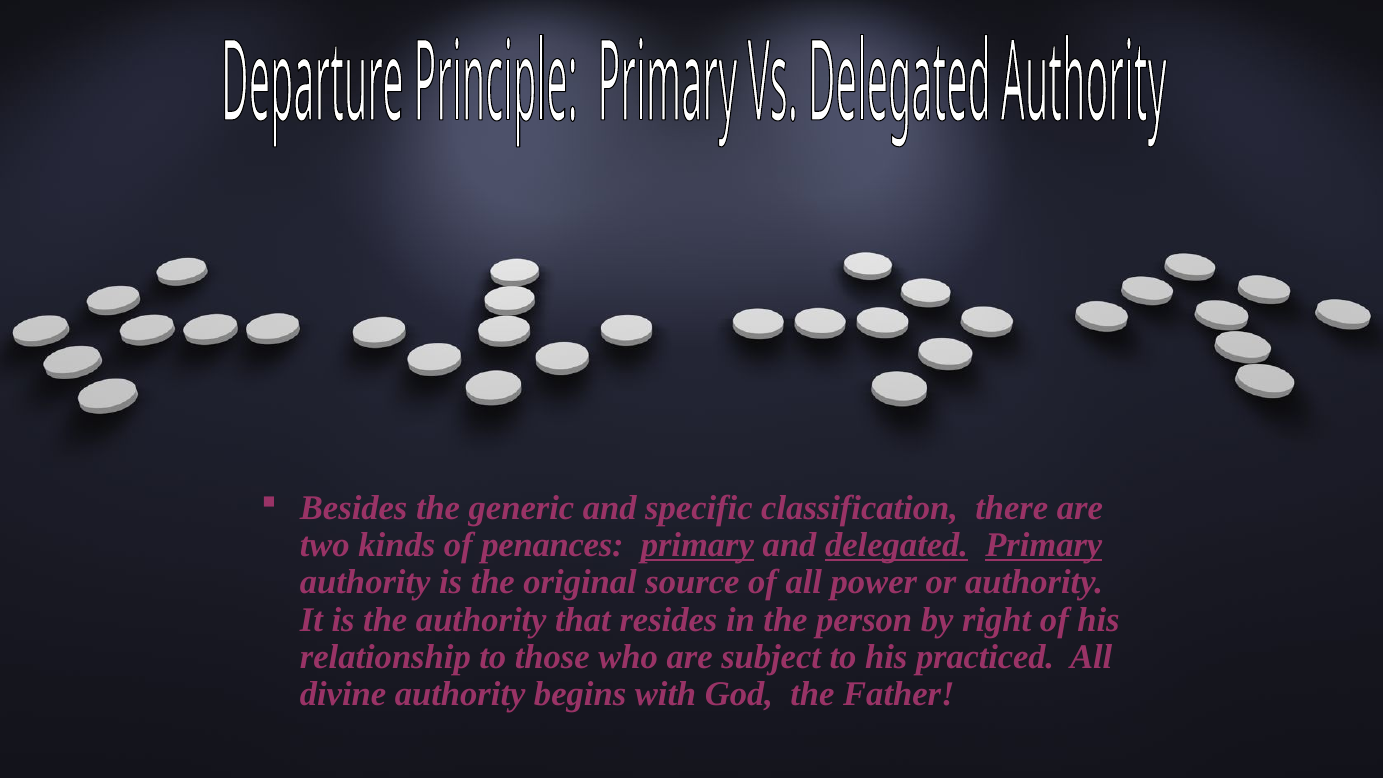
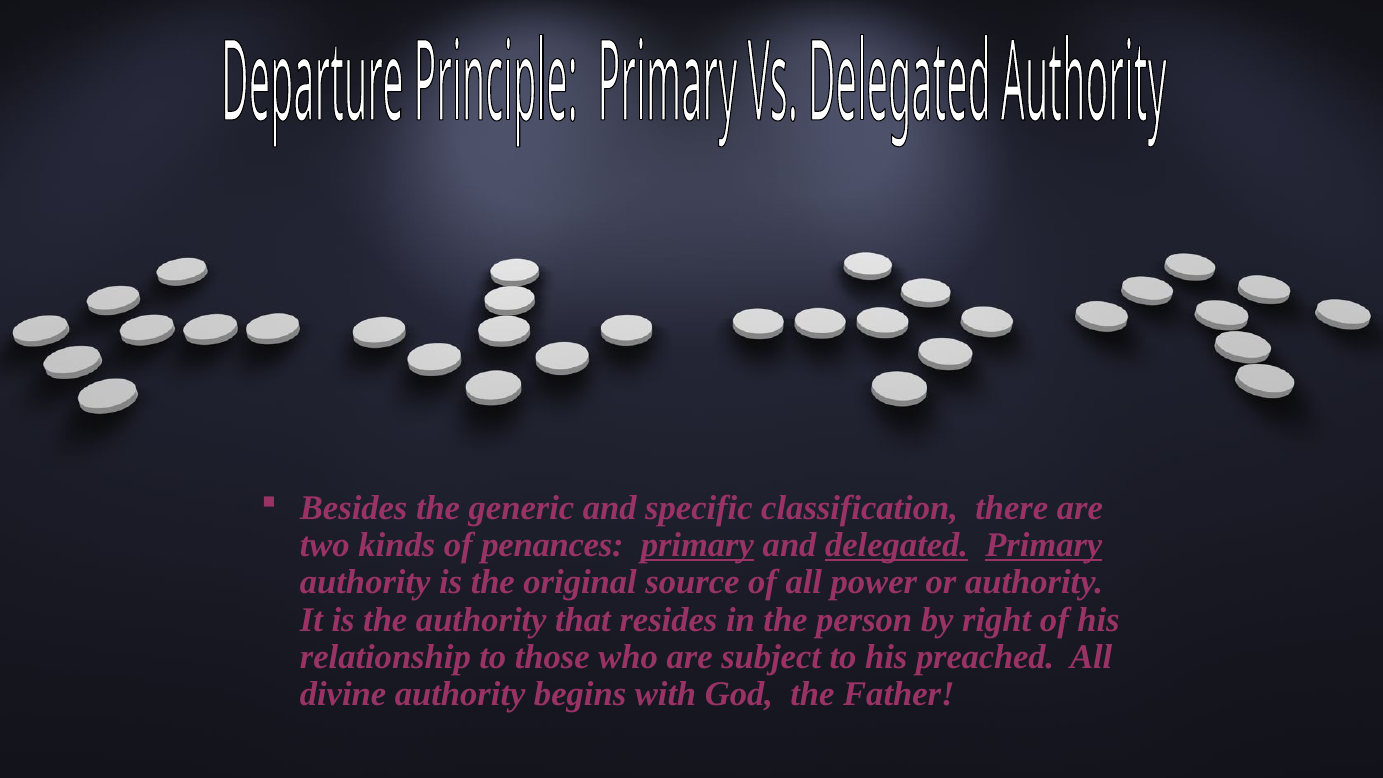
practiced: practiced -> preached
